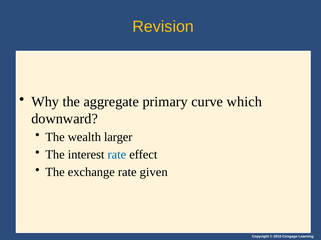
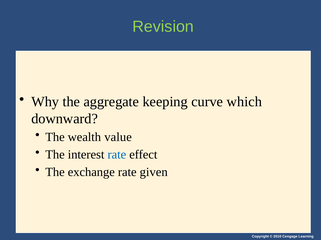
Revision colour: yellow -> light green
primary: primary -> keeping
larger: larger -> value
